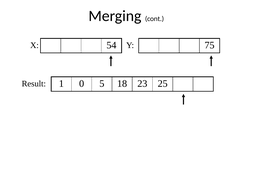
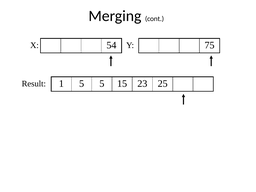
1 0: 0 -> 5
18: 18 -> 15
